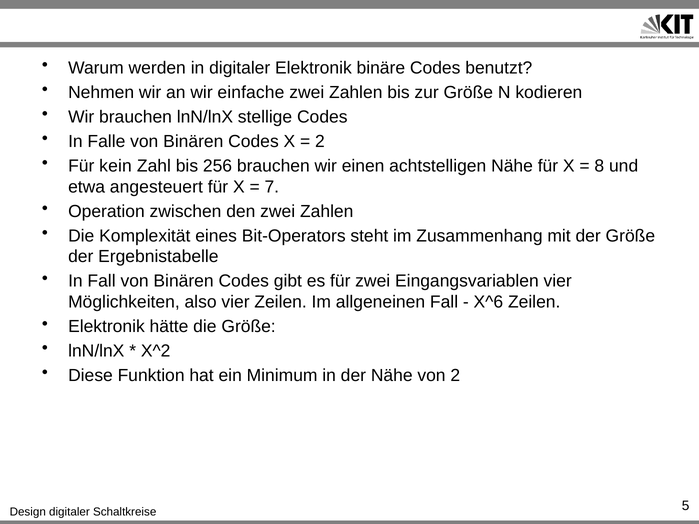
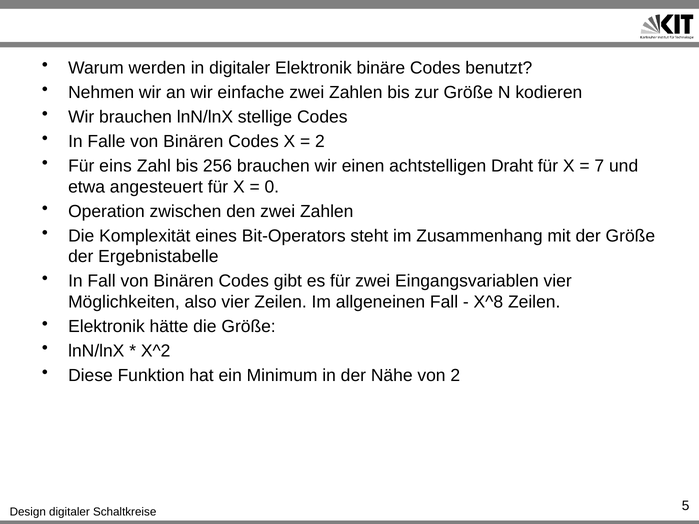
kein: kein -> eins
achtstelligen Nähe: Nähe -> Draht
8: 8 -> 7
7: 7 -> 0
X^6: X^6 -> X^8
